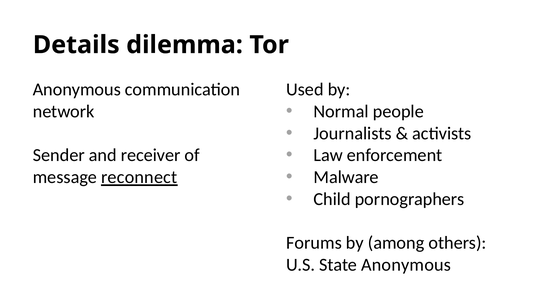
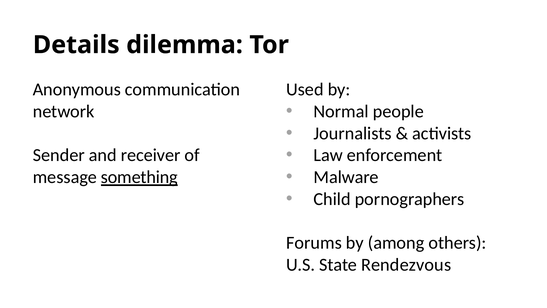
reconnect: reconnect -> something
State Anonymous: Anonymous -> Rendezvous
